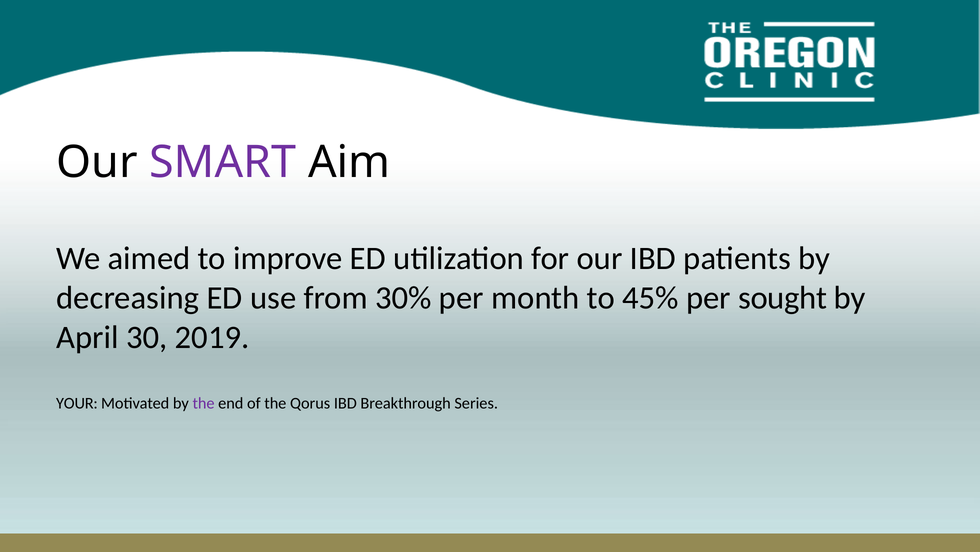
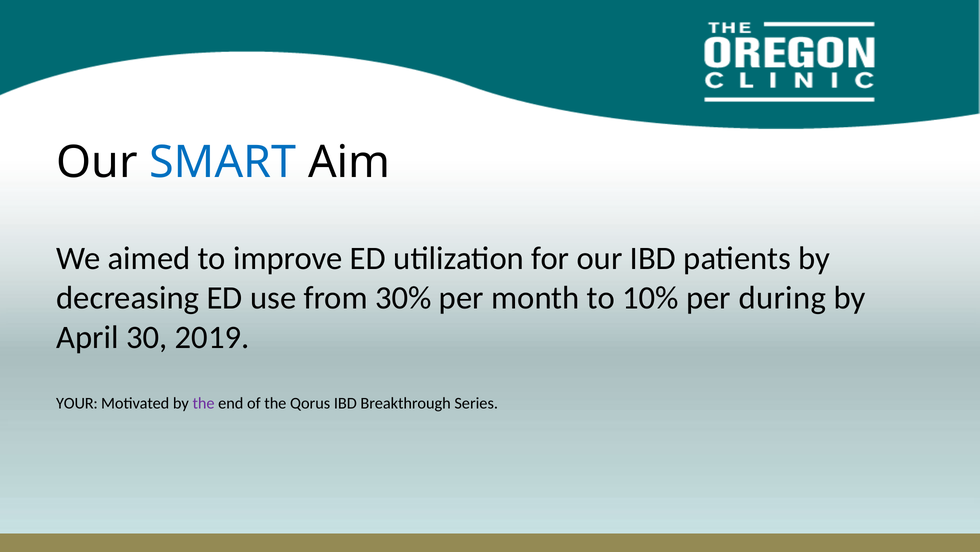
SMART colour: purple -> blue
45%: 45% -> 10%
sought: sought -> during
